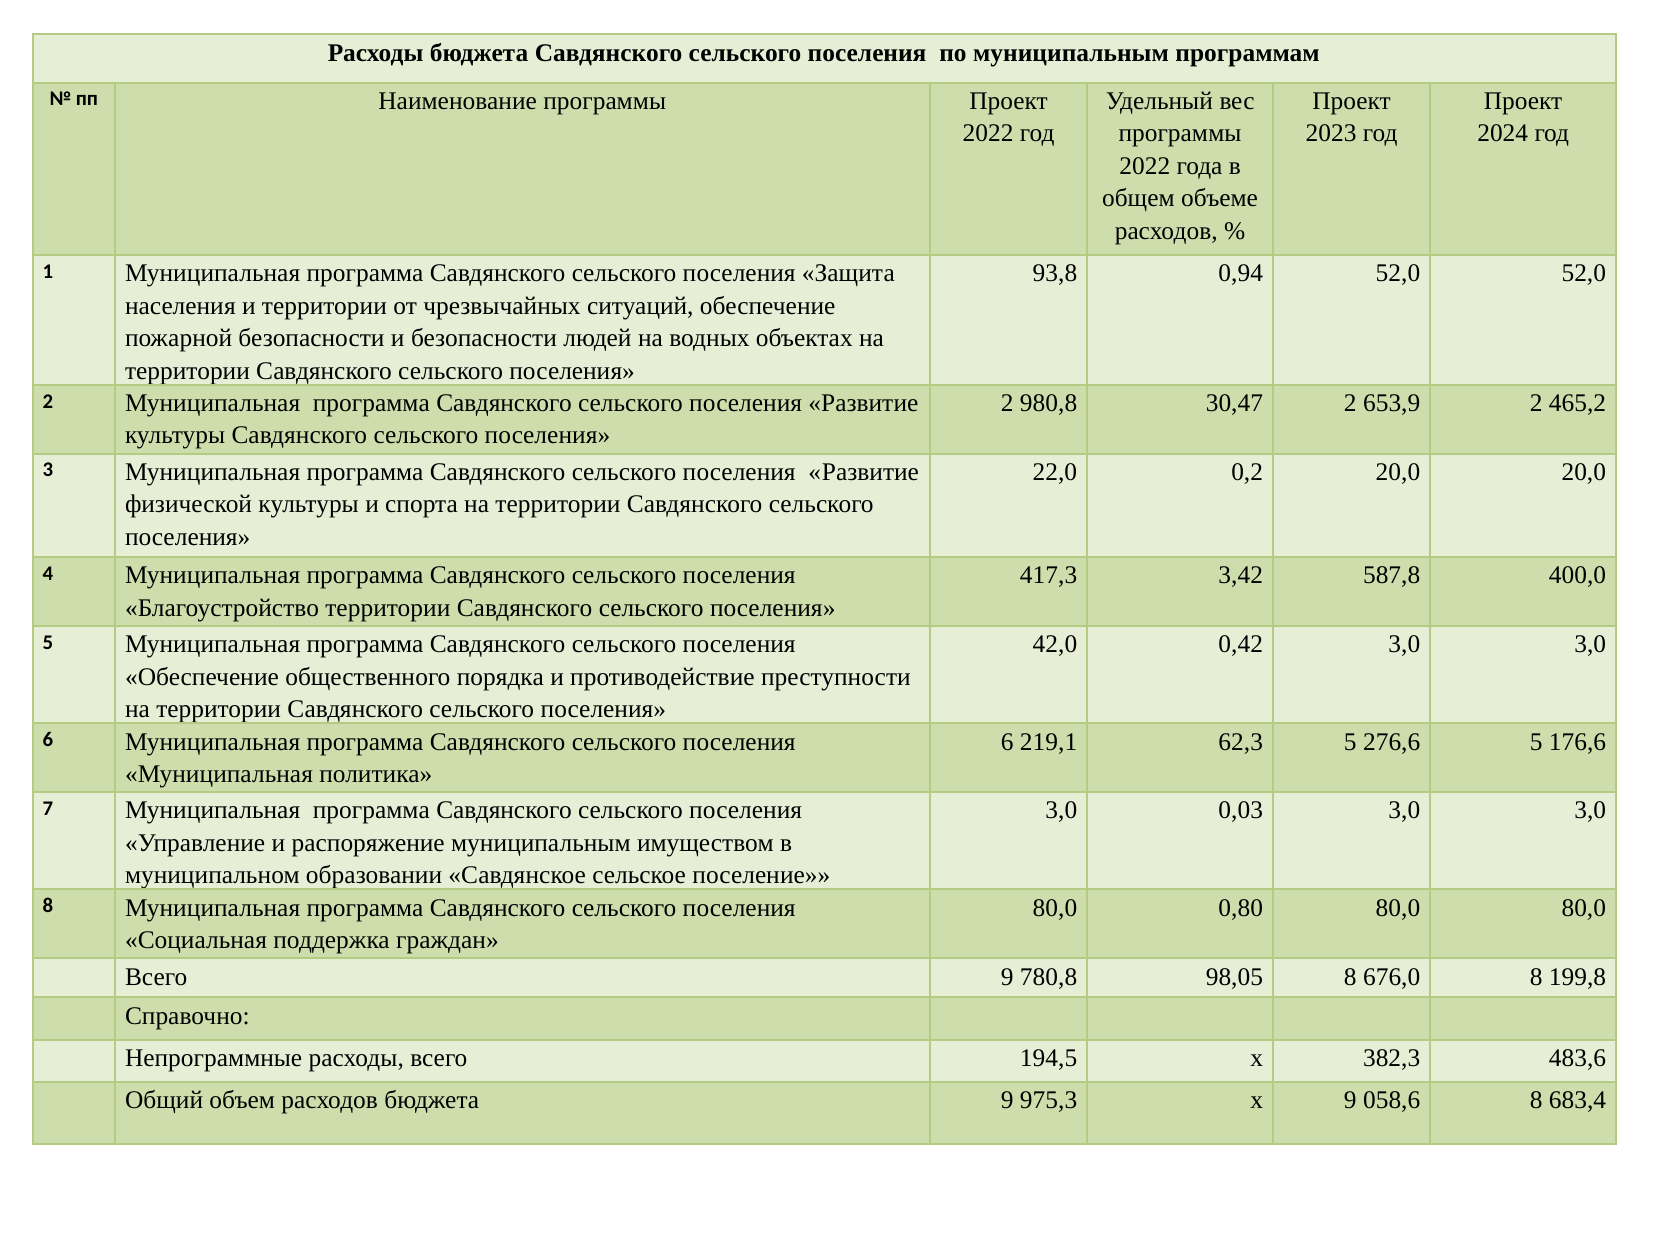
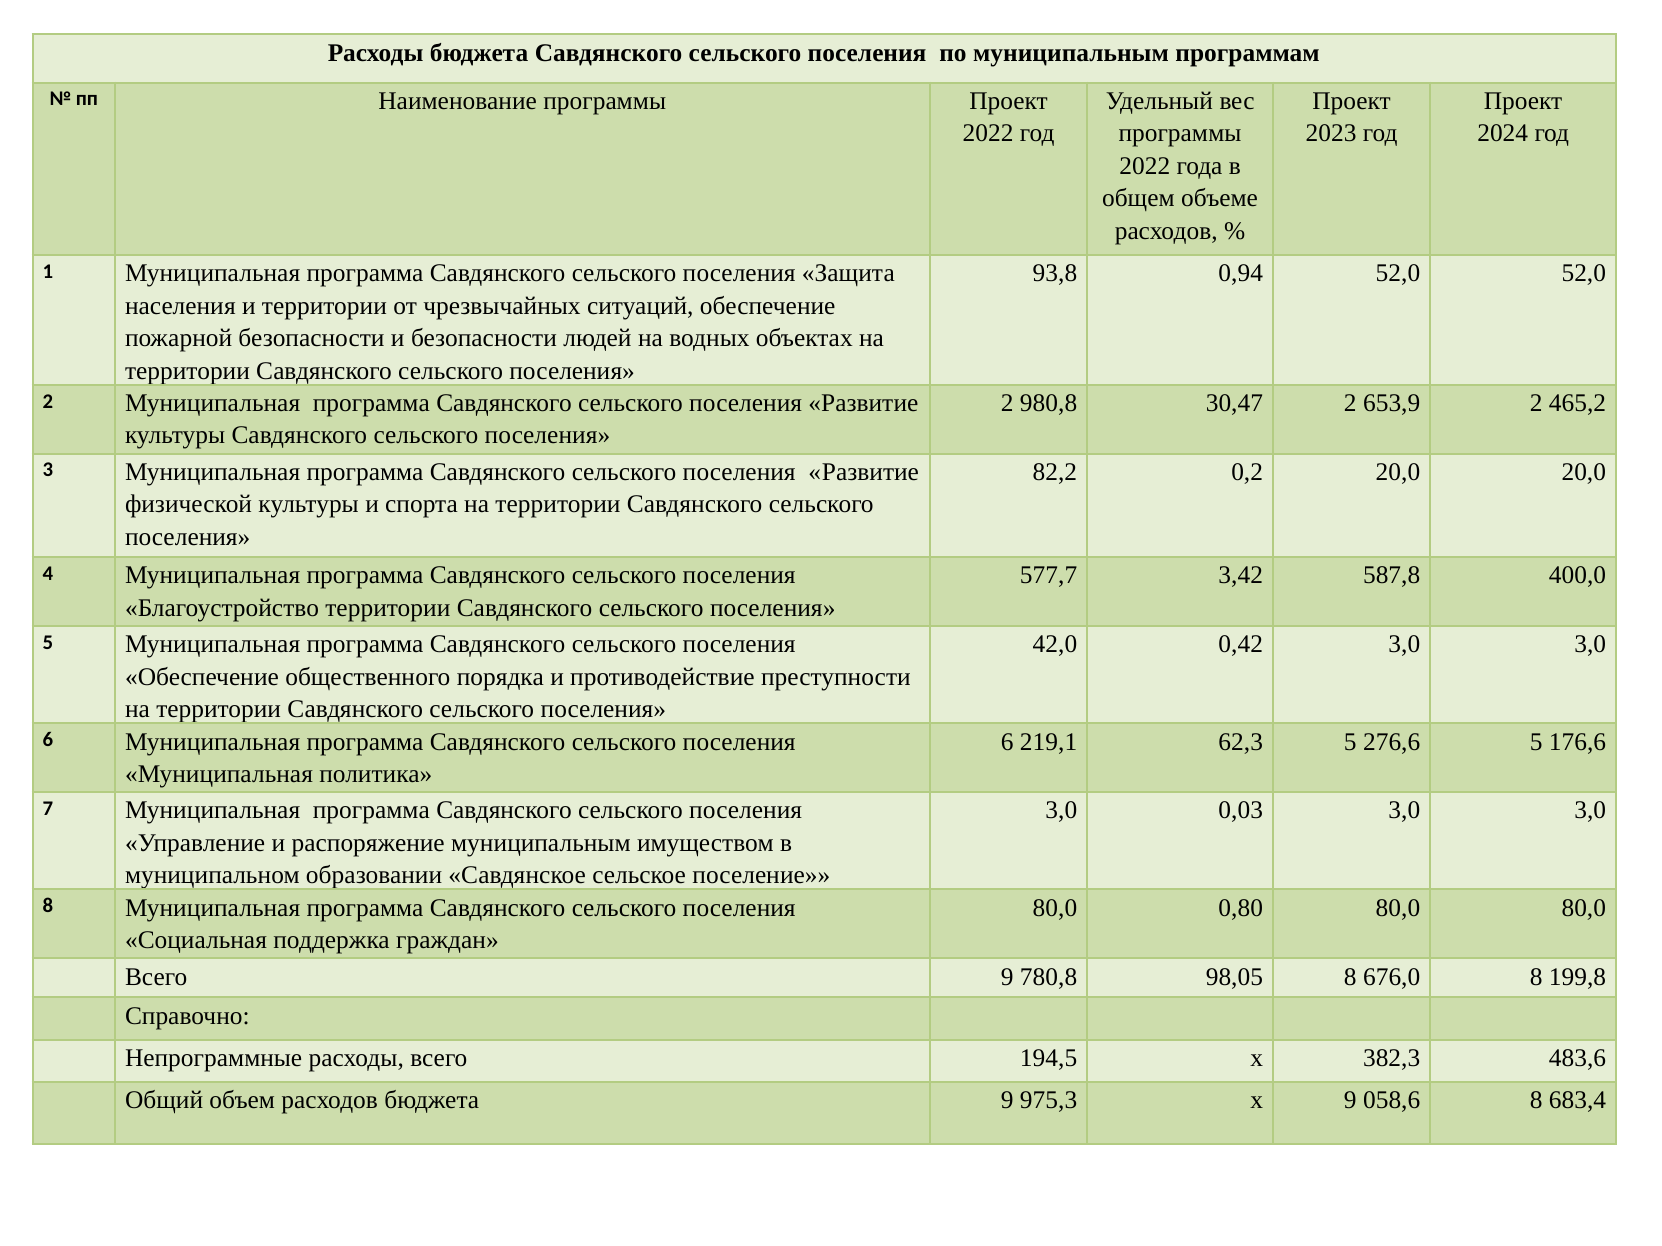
22,0: 22,0 -> 82,2
417,3: 417,3 -> 577,7
